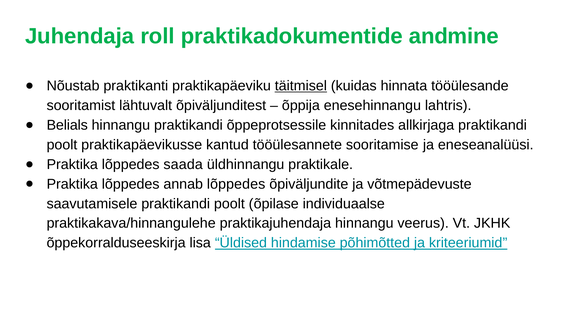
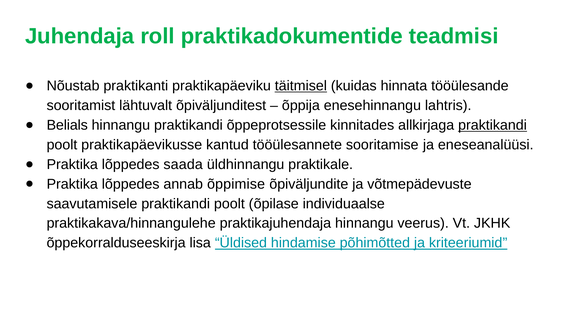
andmine: andmine -> teadmisi
praktikandi at (492, 125) underline: none -> present
annab lõppedes: lõppedes -> õppimise
